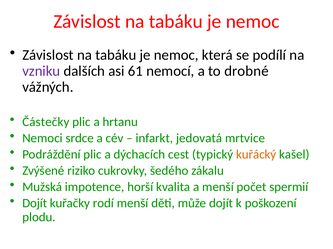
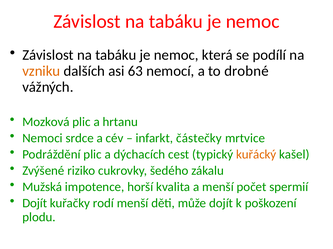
vzniku colour: purple -> orange
61: 61 -> 63
Částečky: Částečky -> Mozková
jedovatá: jedovatá -> částečky
